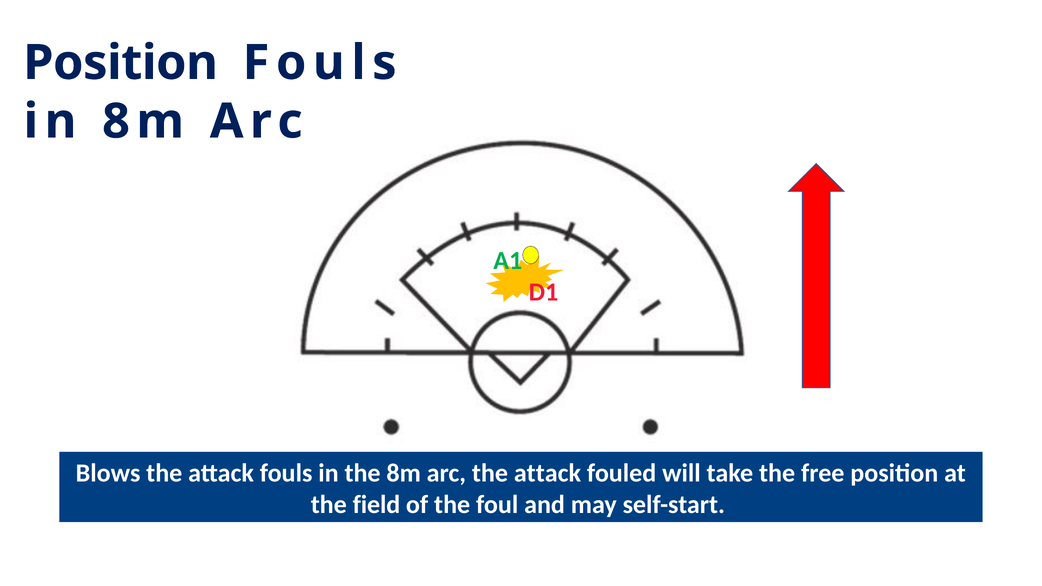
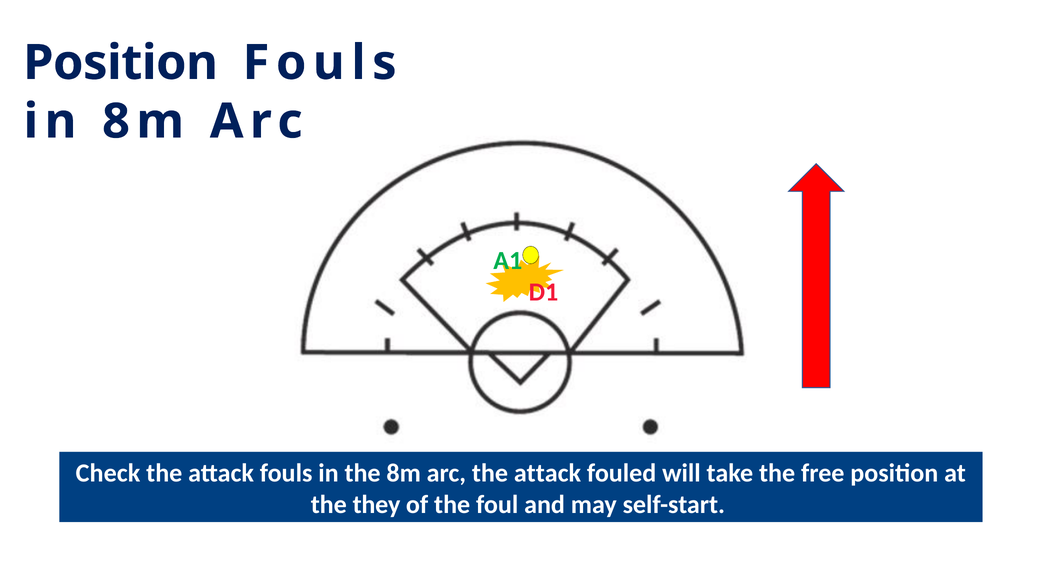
Blows: Blows -> Check
field: field -> they
